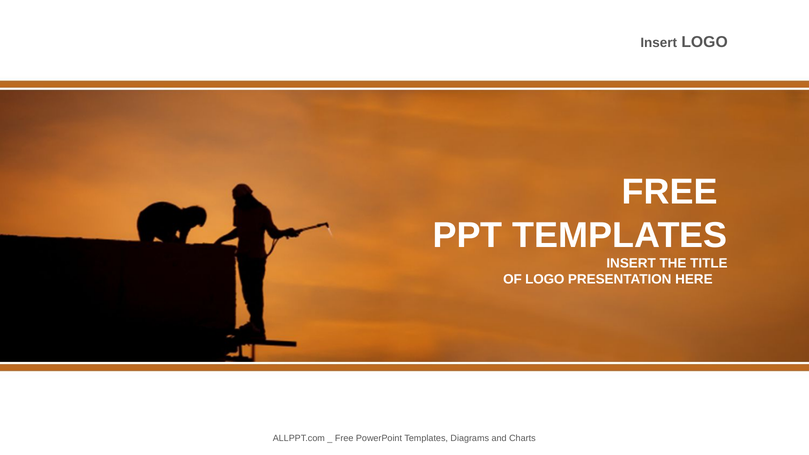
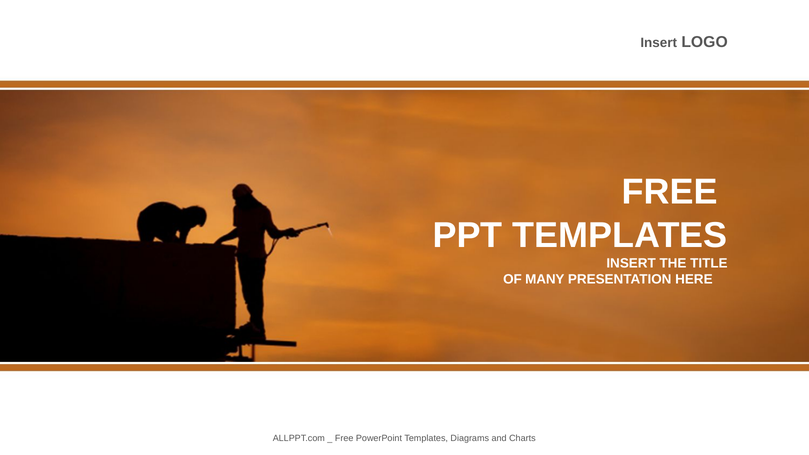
OF LOGO: LOGO -> MANY
